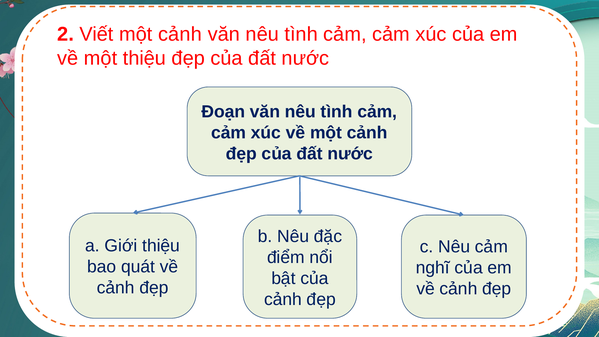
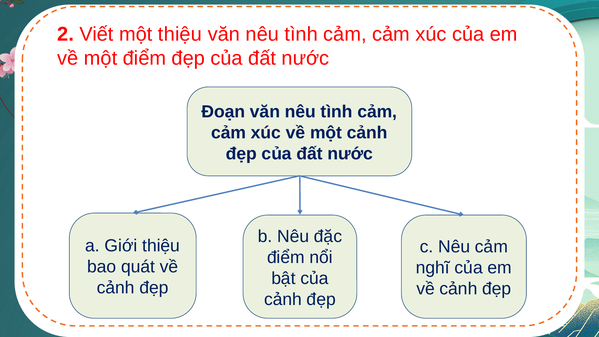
Viết một cảnh: cảnh -> thiệu
một thiệu: thiệu -> điểm
